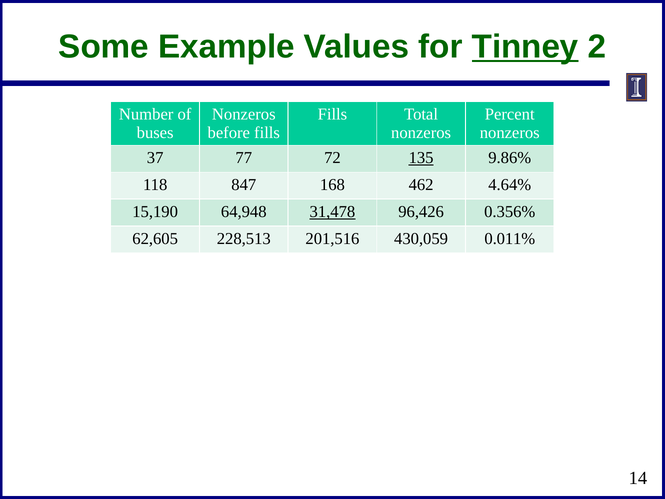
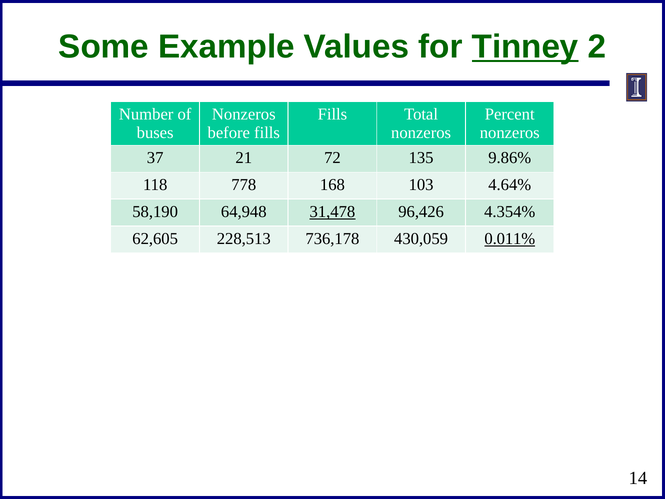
77: 77 -> 21
135 underline: present -> none
847: 847 -> 778
462: 462 -> 103
15,190: 15,190 -> 58,190
0.356%: 0.356% -> 4.354%
201,516: 201,516 -> 736,178
0.011% underline: none -> present
